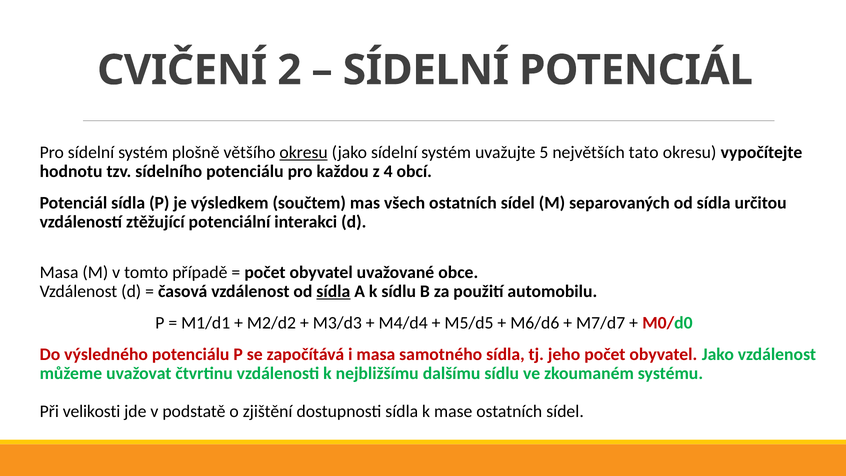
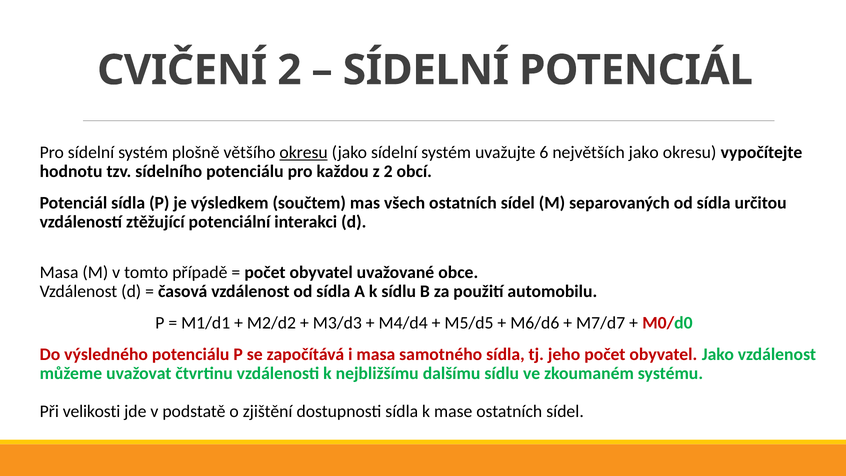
5: 5 -> 6
největších tato: tato -> jako
z 4: 4 -> 2
sídla at (333, 291) underline: present -> none
